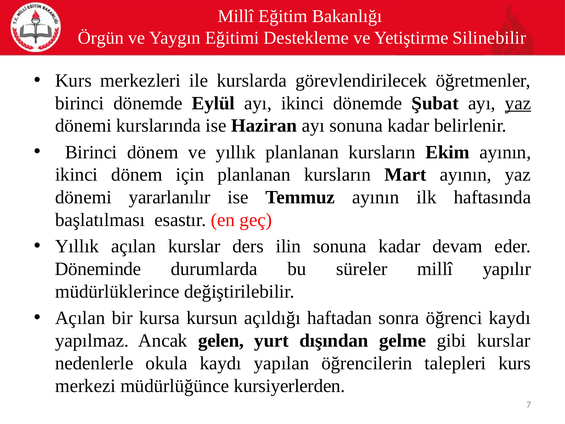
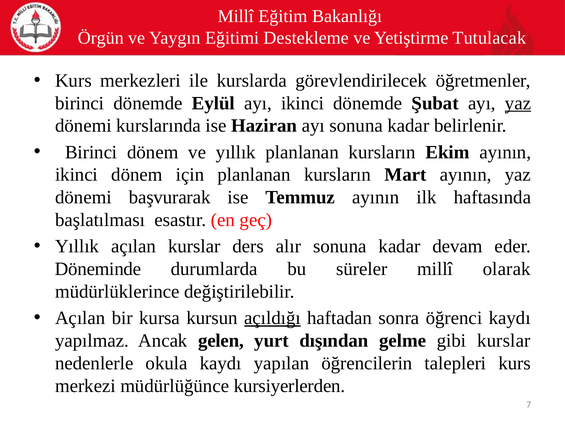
Silinebilir: Silinebilir -> Tutulacak
yararlanılır: yararlanılır -> başvurarak
ilin: ilin -> alır
yapılır: yapılır -> olarak
açıldığı underline: none -> present
